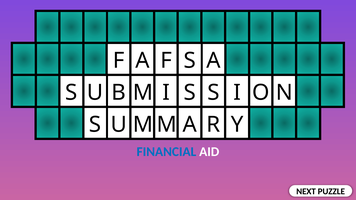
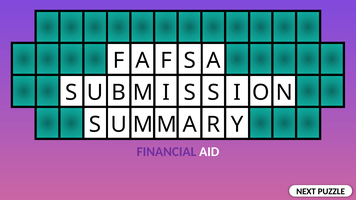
FINANCIAL colour: blue -> purple
